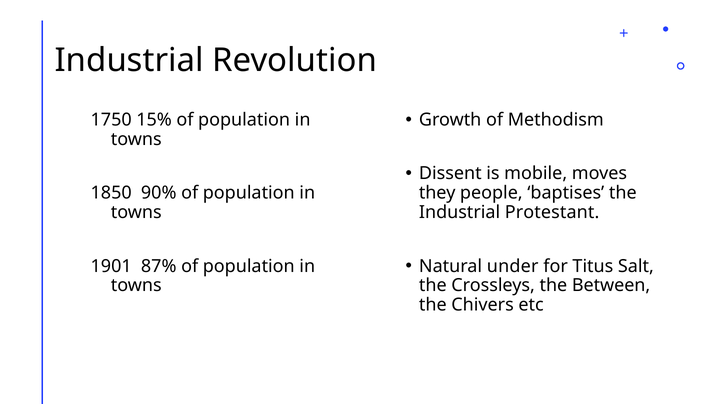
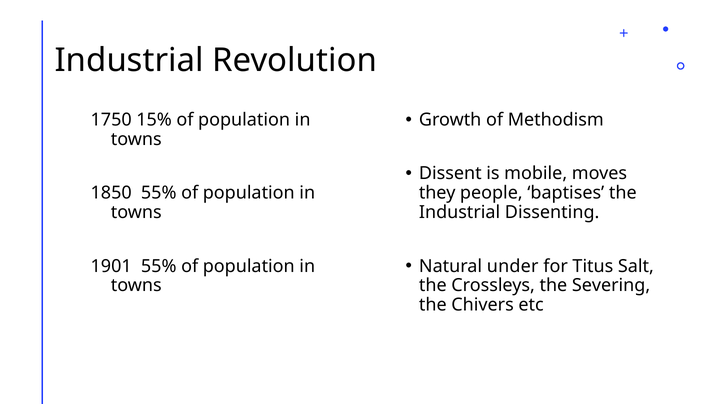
90% at (159, 193): 90% -> 55%
Protestant: Protestant -> Dissenting
87% at (159, 266): 87% -> 55%
Between: Between -> Severing
